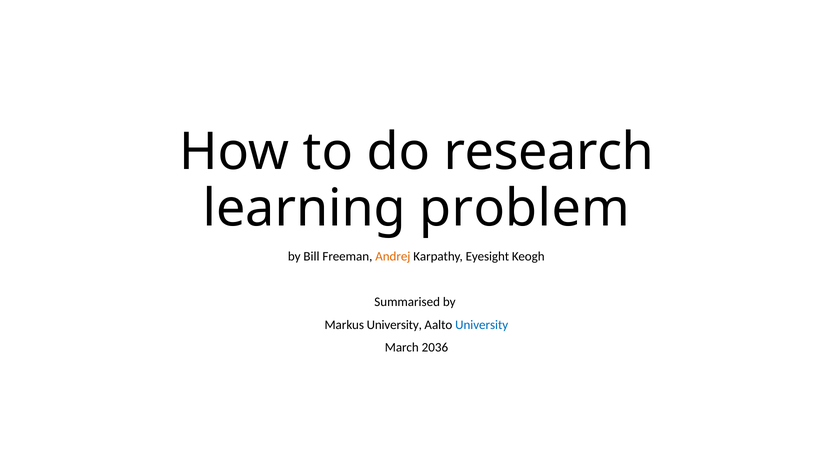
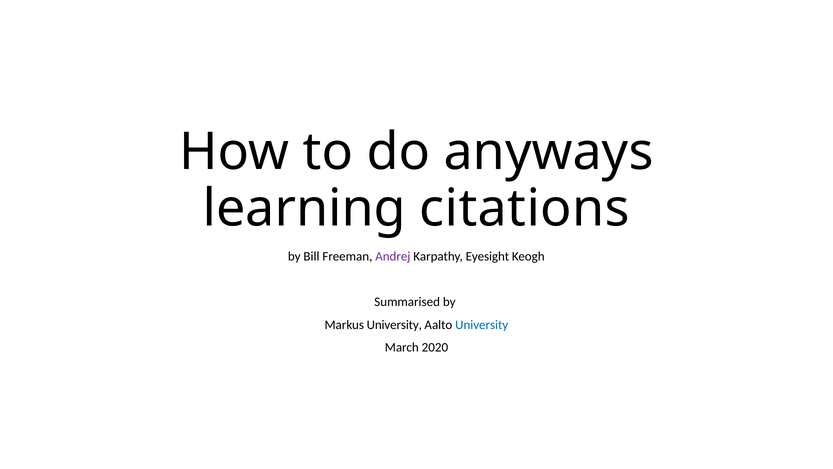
research: research -> anyways
problem: problem -> citations
Andrej colour: orange -> purple
2036: 2036 -> 2020
